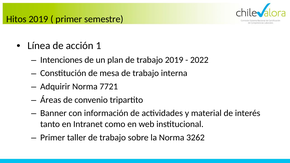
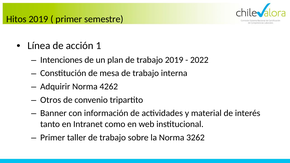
7721: 7721 -> 4262
Áreas: Áreas -> Otros
